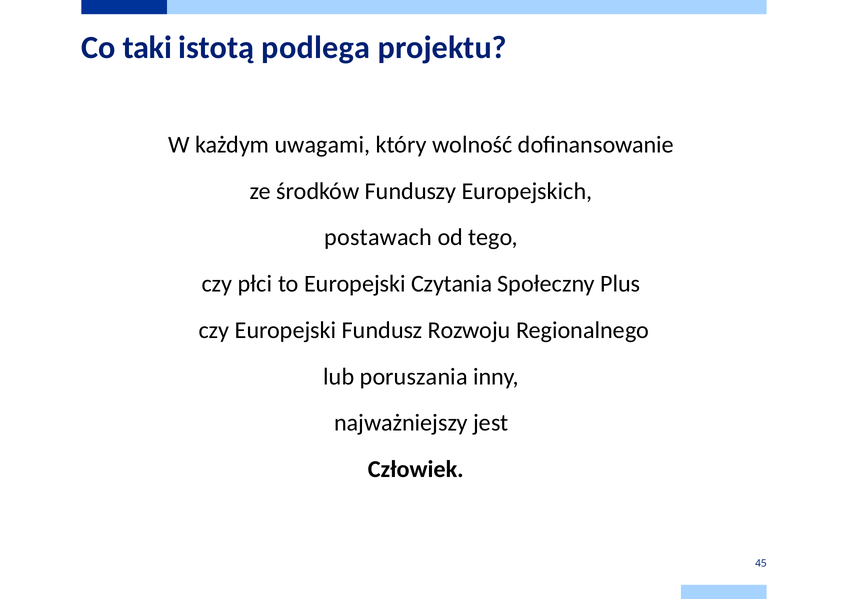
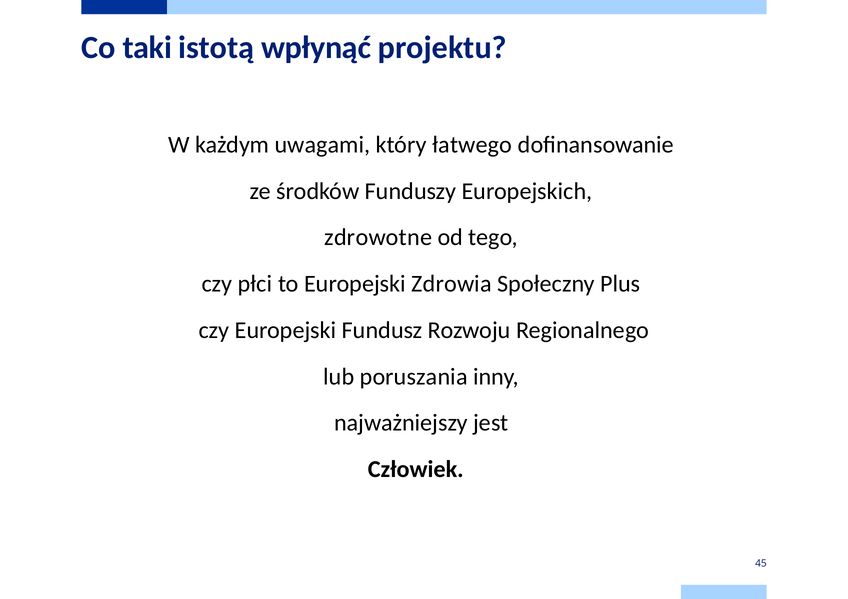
podlega: podlega -> wpłynąć
wolność: wolność -> łatwego
postawach: postawach -> zdrowotne
Czytania: Czytania -> Zdrowia
